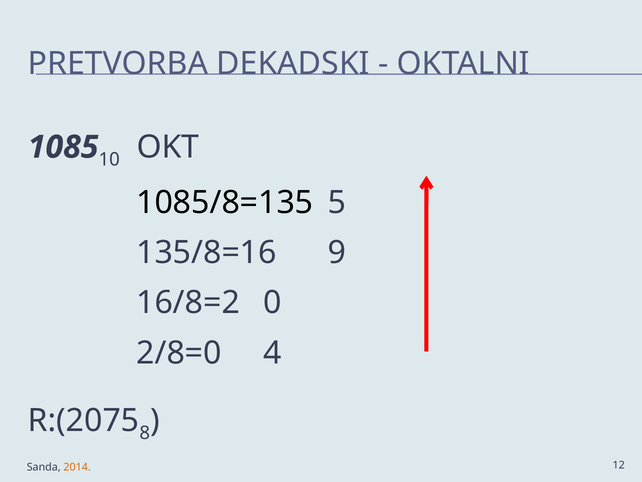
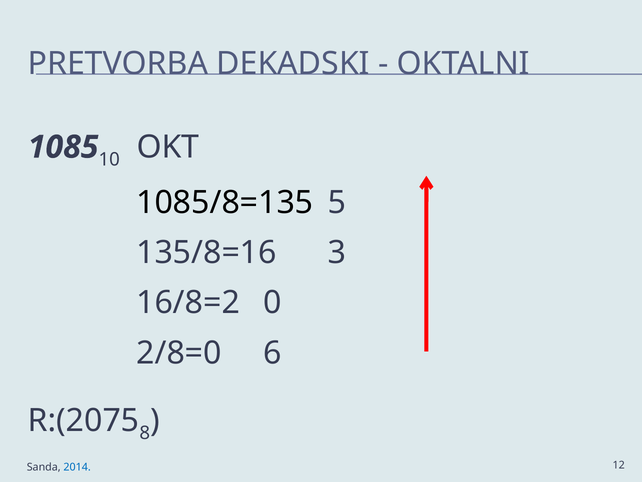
9: 9 -> 3
4: 4 -> 6
2014 colour: orange -> blue
